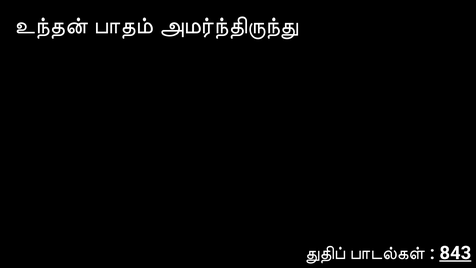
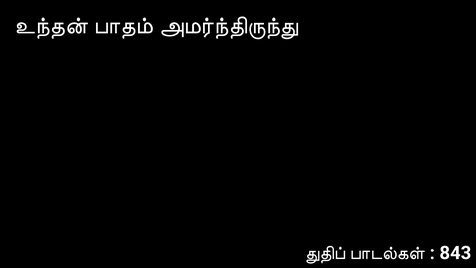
843 underline: present -> none
